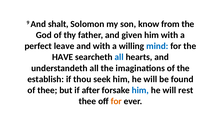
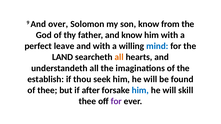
shalt: shalt -> over
and given: given -> know
HAVE: HAVE -> LAND
all at (119, 57) colour: blue -> orange
rest: rest -> skill
for at (116, 101) colour: orange -> purple
